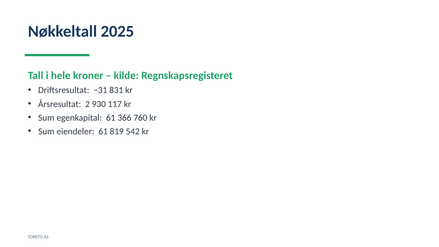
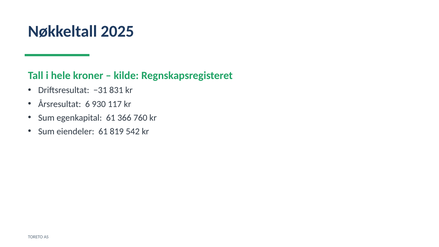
2: 2 -> 6
